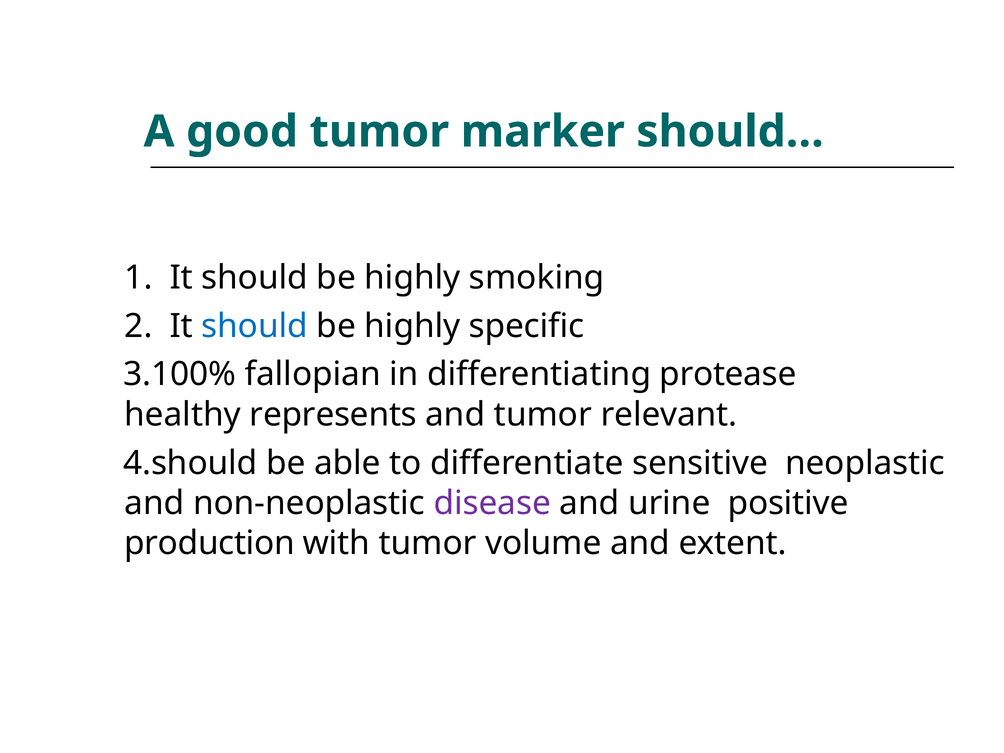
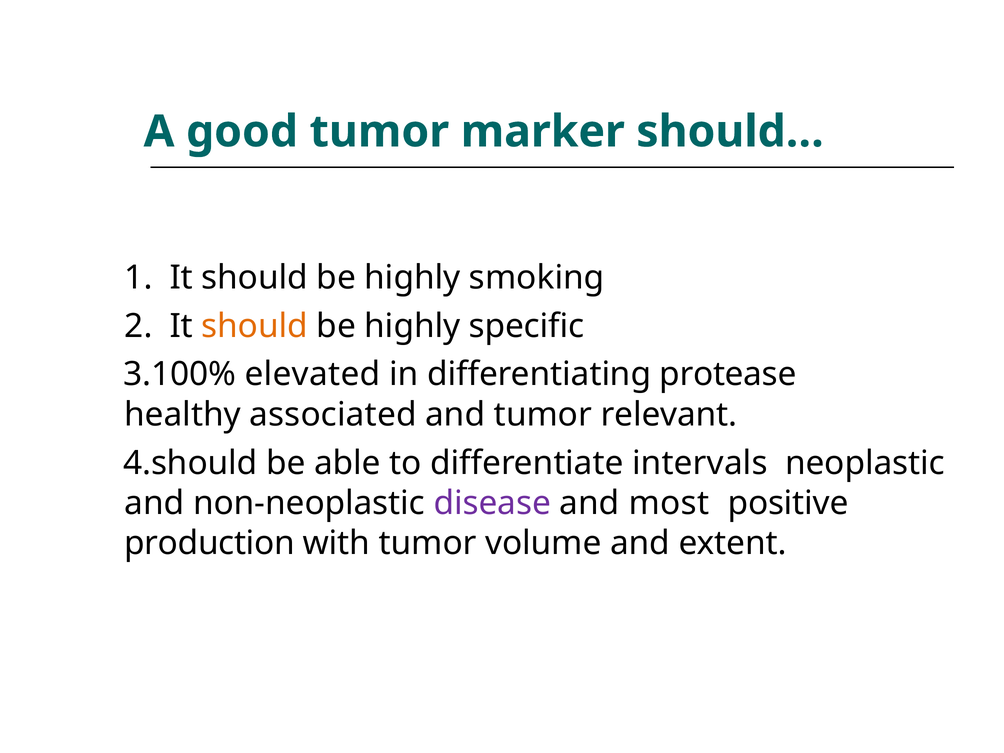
should at (255, 326) colour: blue -> orange
fallopian: fallopian -> elevated
represents: represents -> associated
sensitive: sensitive -> intervals
urine: urine -> most
